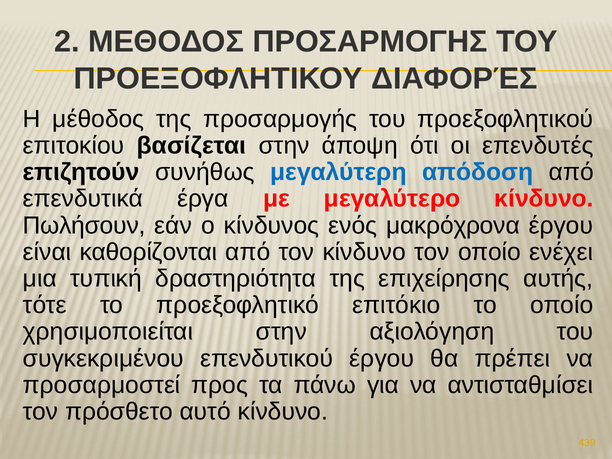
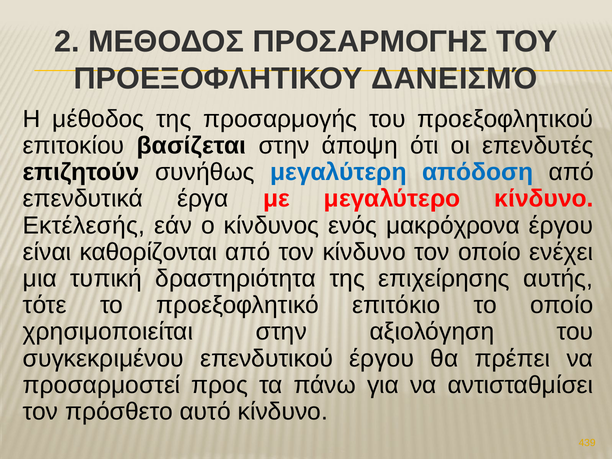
ΔΙΑΦΟΡΈΣ: ΔΙΑΦΟΡΈΣ -> ΔΑΝΕΙΣΜΌ
Πωλήσουν: Πωλήσουν -> Εκτέλεσής
